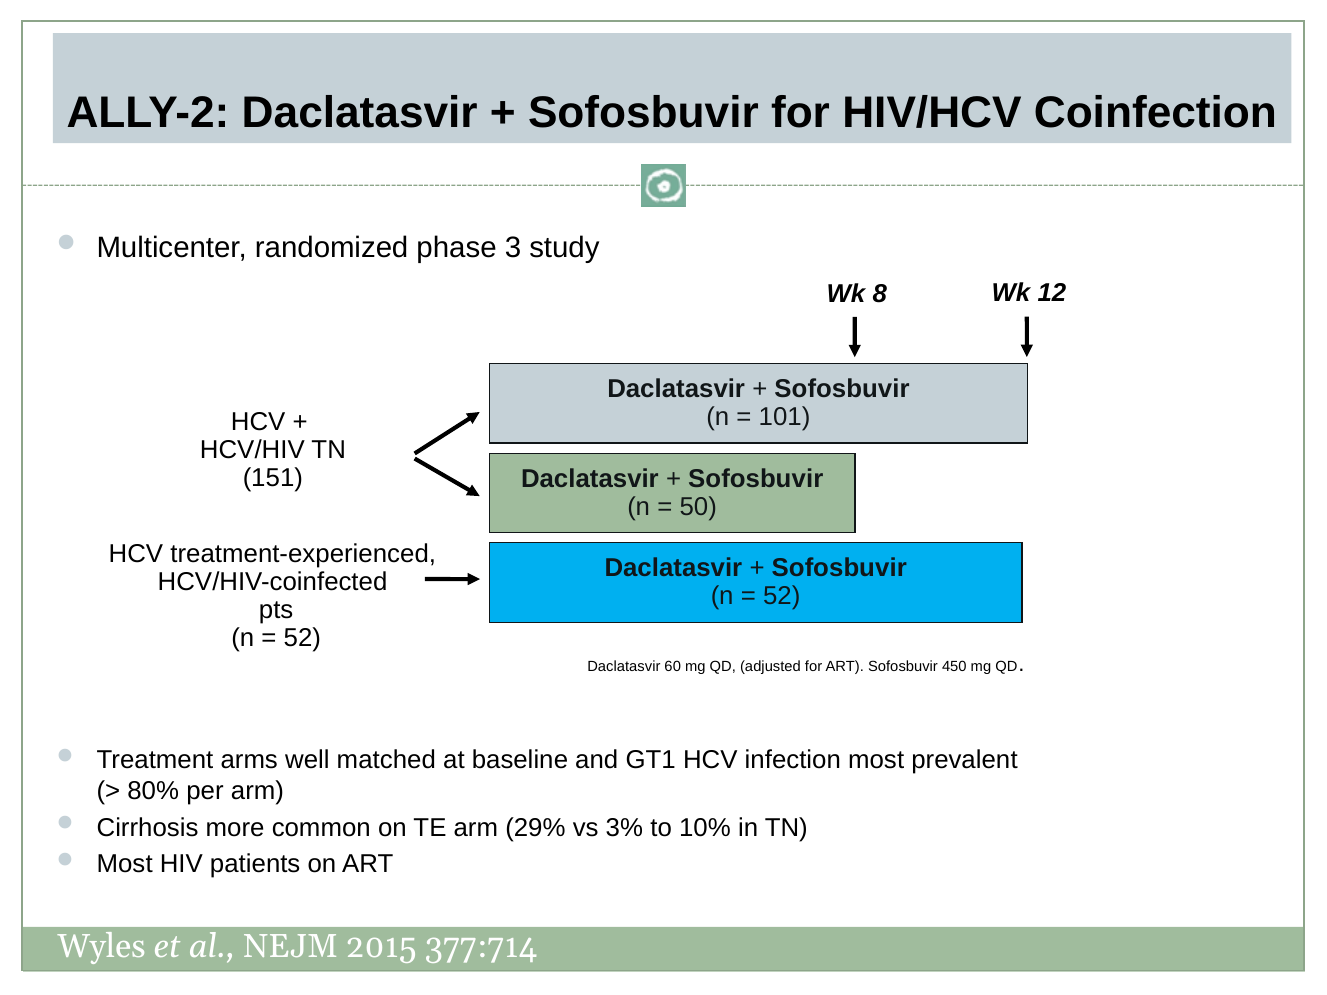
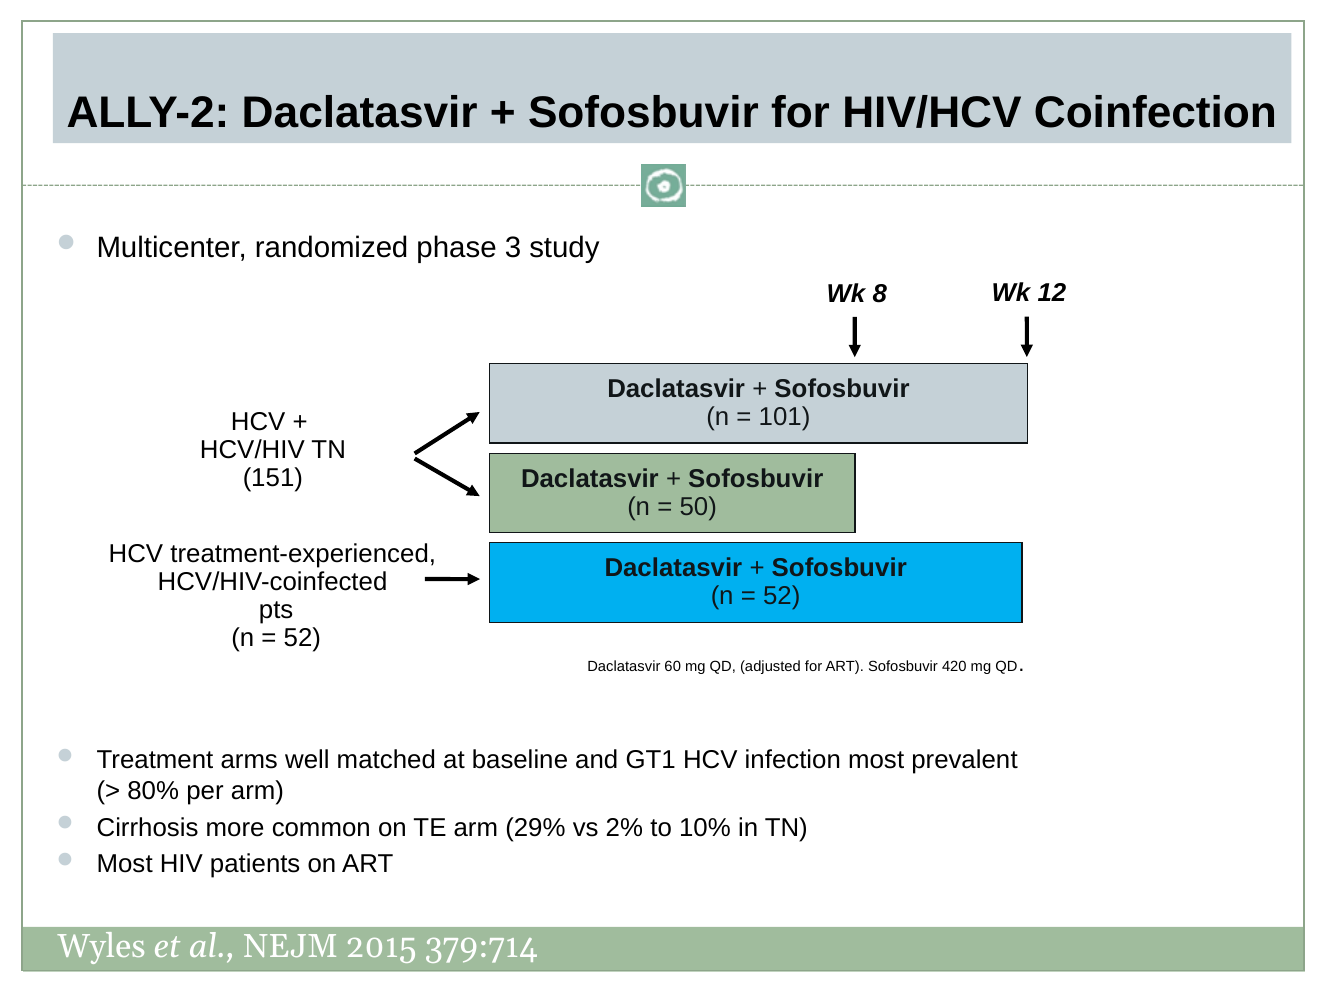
450: 450 -> 420
3%: 3% -> 2%
377:714: 377:714 -> 379:714
